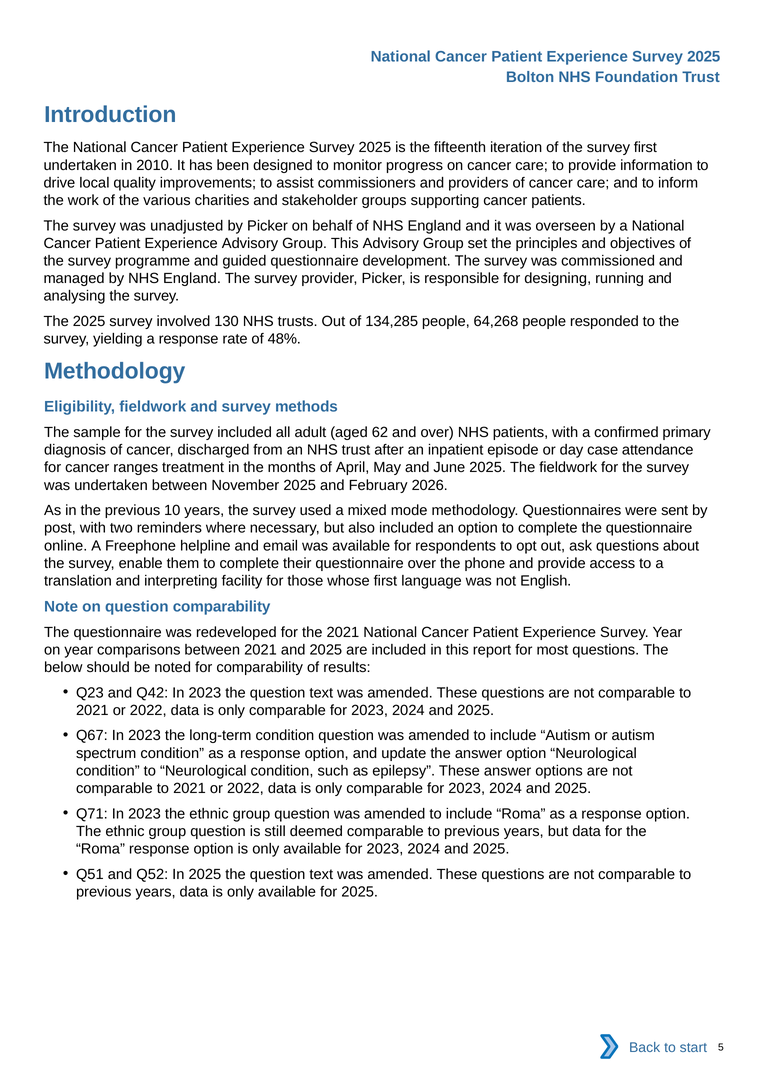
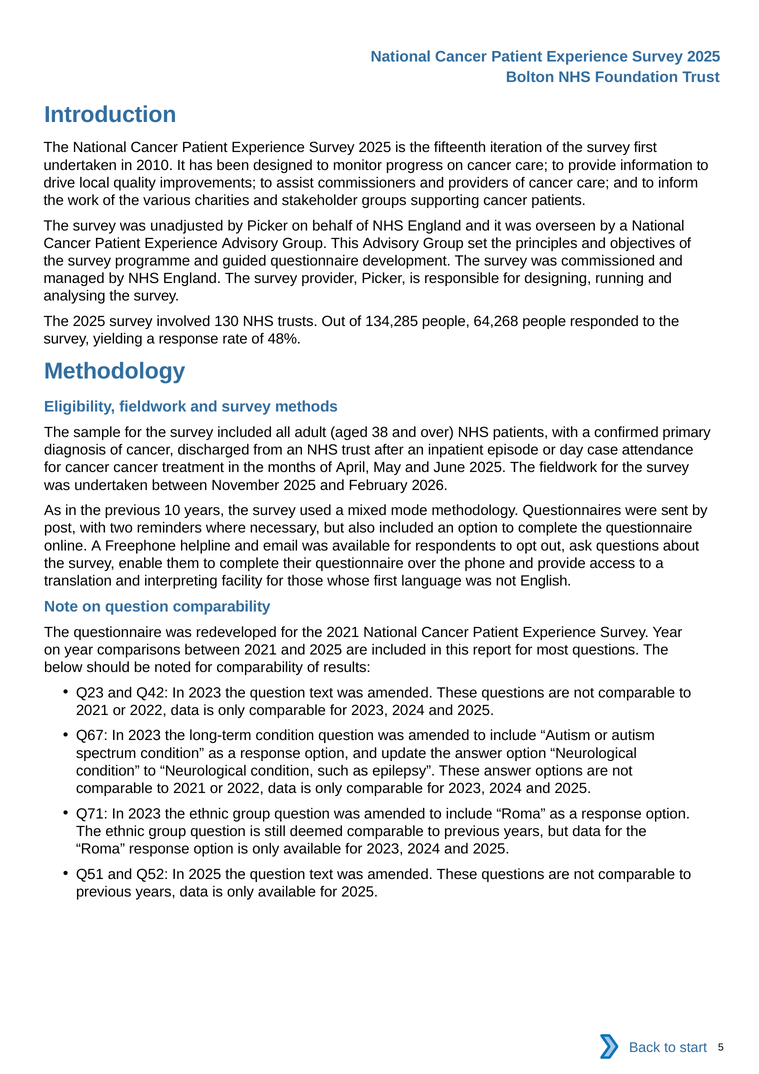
62: 62 -> 38
cancer ranges: ranges -> cancer
